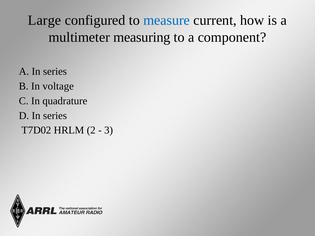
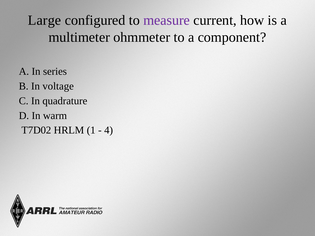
measure colour: blue -> purple
measuring: measuring -> ohmmeter
D In series: series -> warm
2: 2 -> 1
3: 3 -> 4
